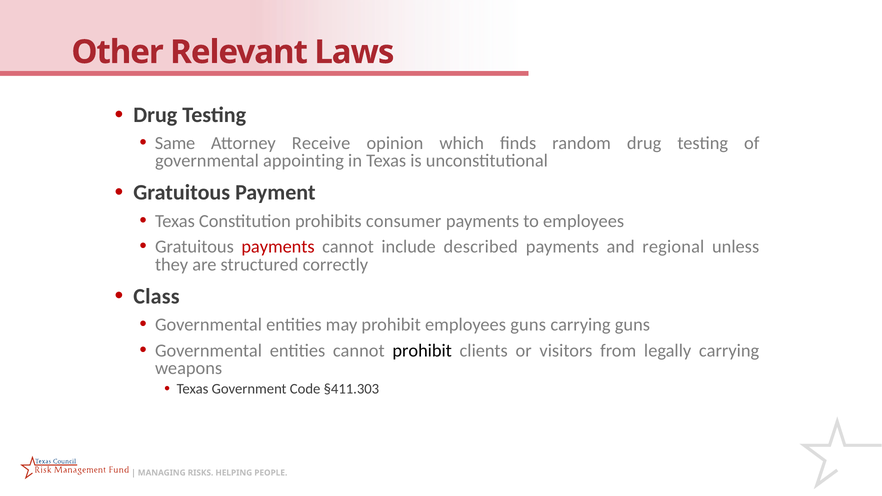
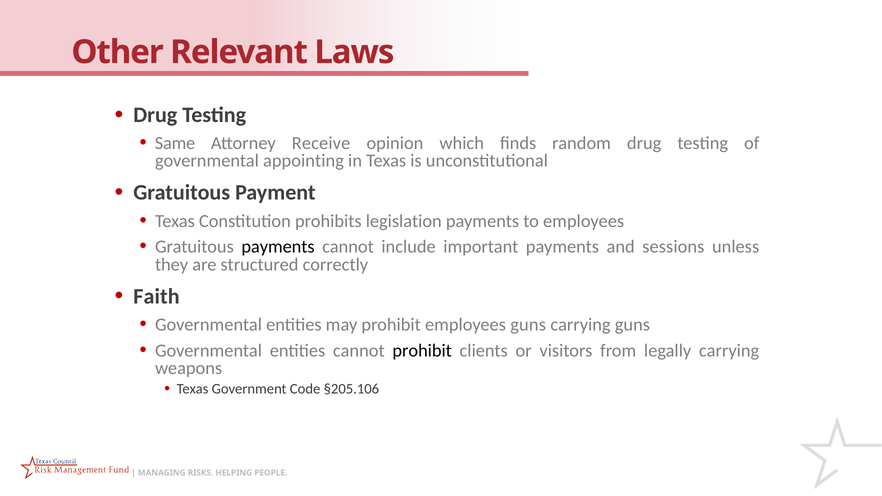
consumer: consumer -> legislation
payments at (278, 247) colour: red -> black
described: described -> important
regional: regional -> sessions
Class: Class -> Faith
§411.303: §411.303 -> §205.106
